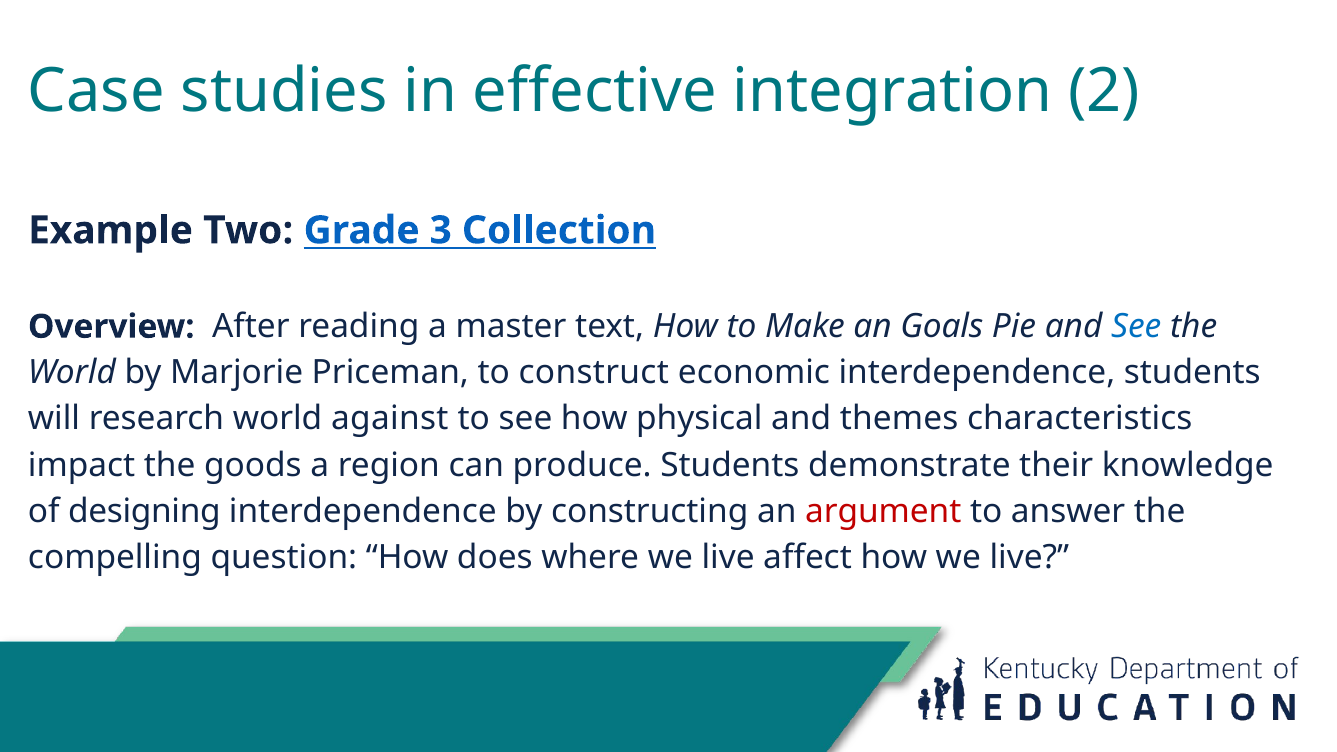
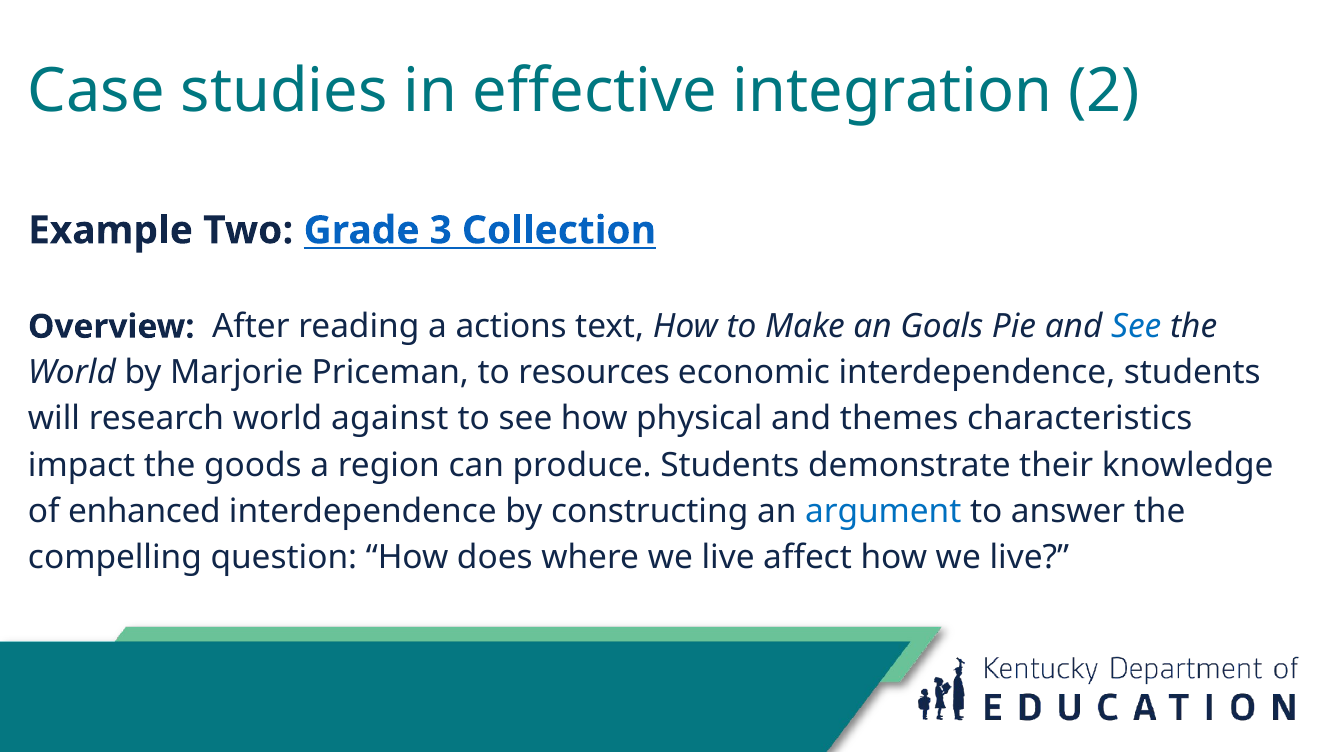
master: master -> actions
construct: construct -> resources
designing: designing -> enhanced
argument colour: red -> blue
